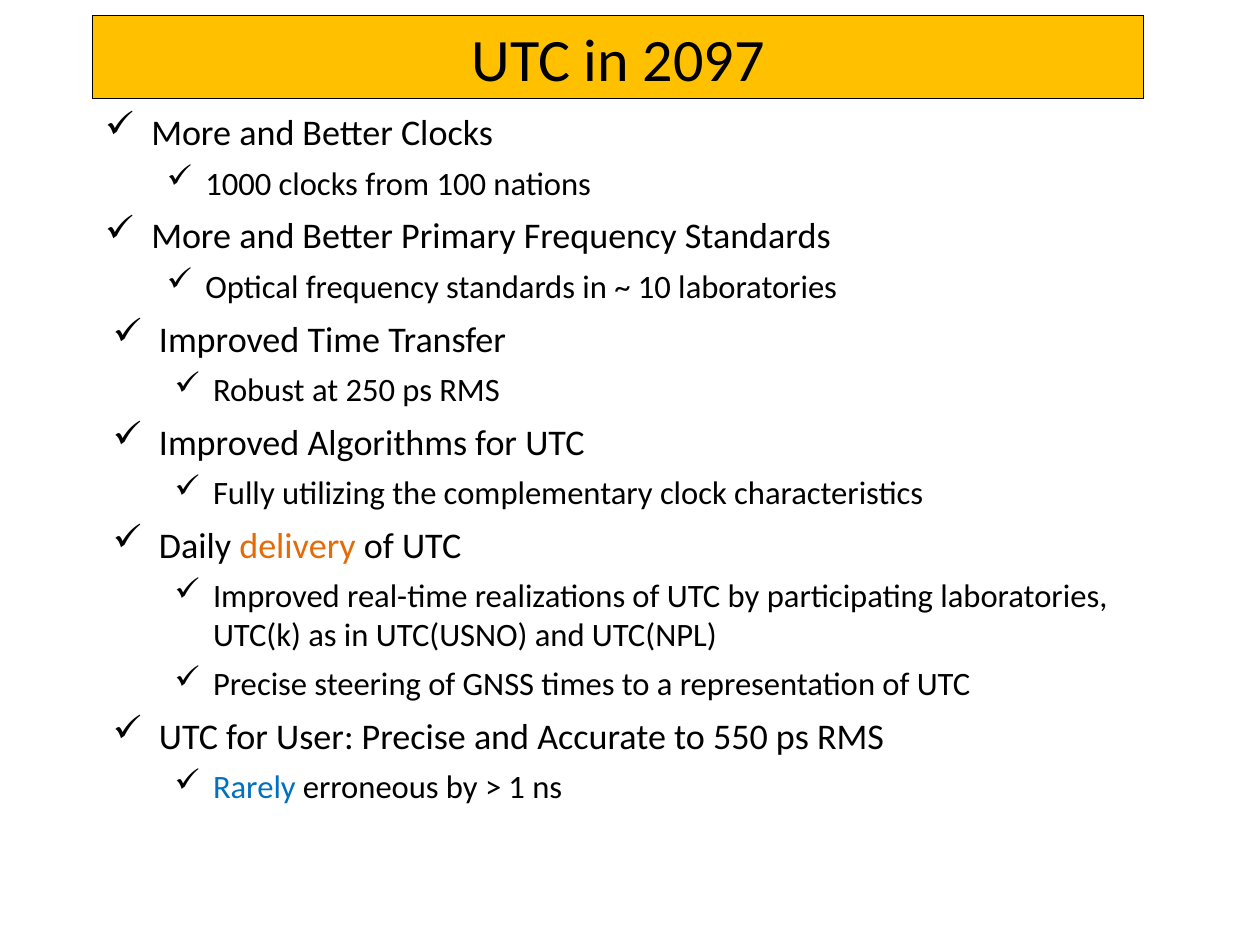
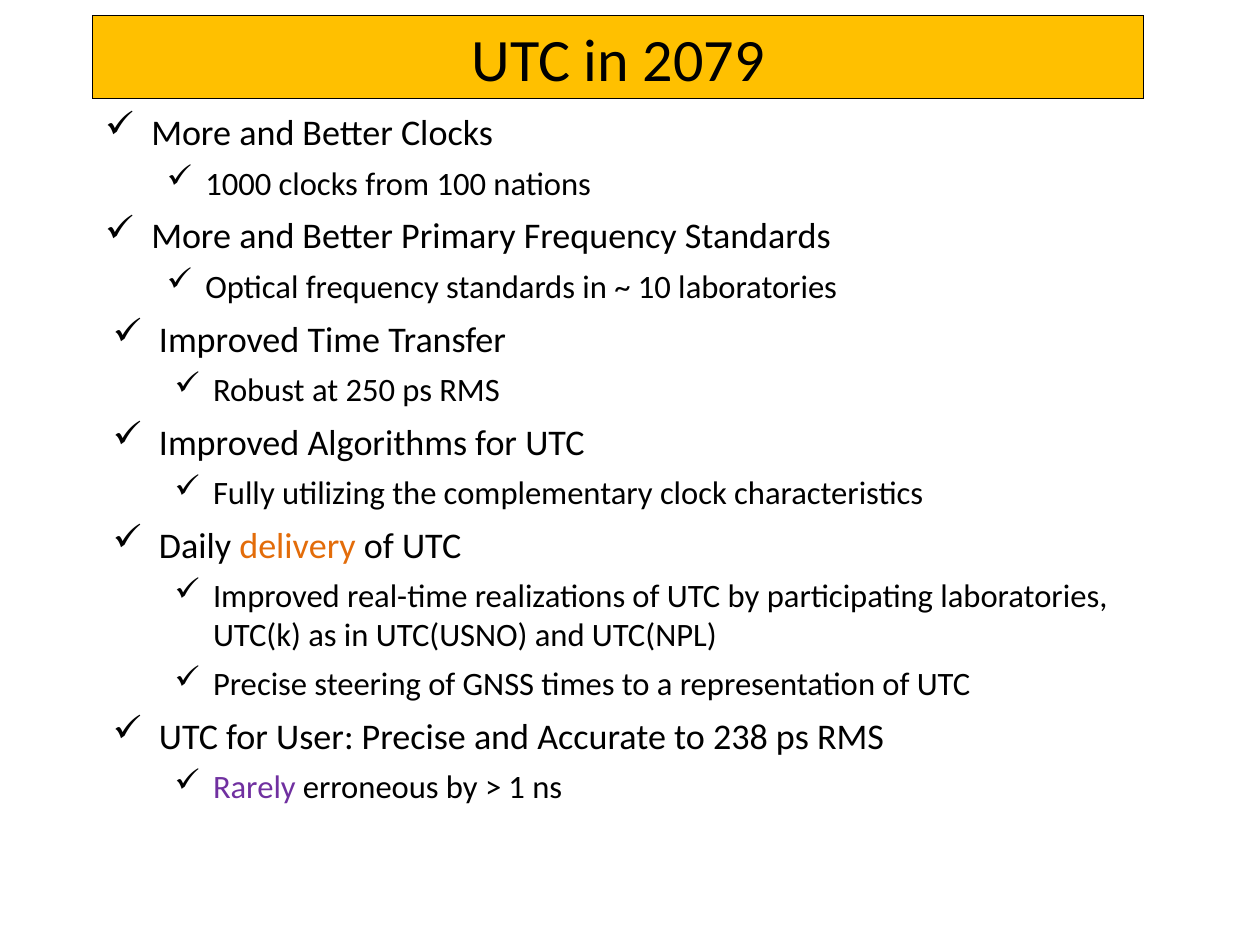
2097: 2097 -> 2079
550: 550 -> 238
Rarely colour: blue -> purple
